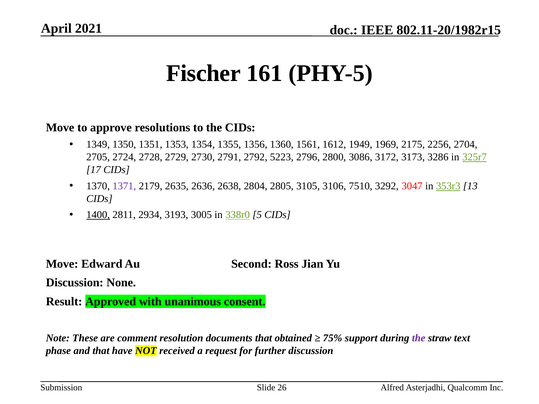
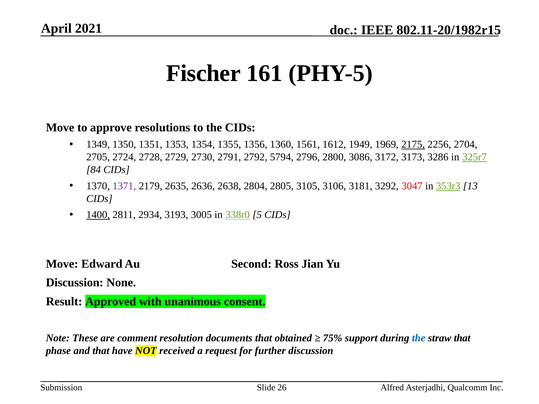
2175 underline: none -> present
5223: 5223 -> 5794
17: 17 -> 84
7510: 7510 -> 3181
the at (419, 338) colour: purple -> blue
straw text: text -> that
